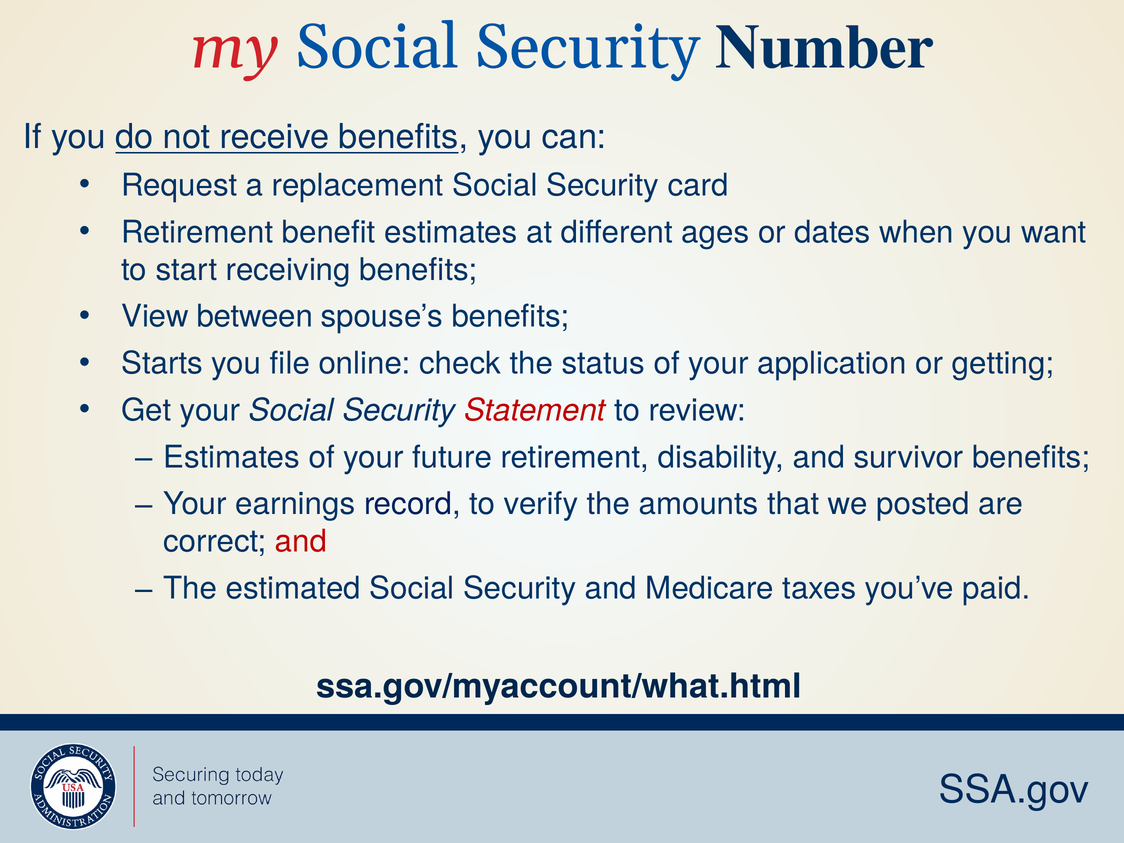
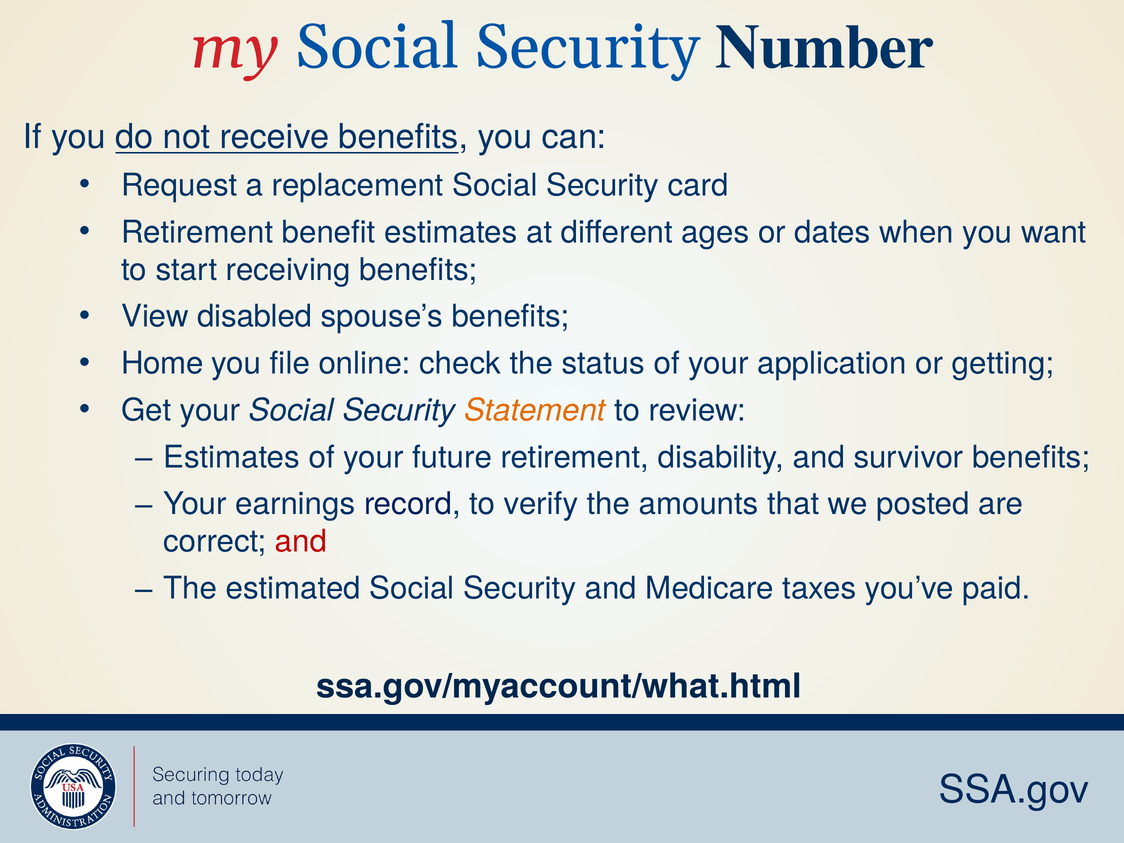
between: between -> disabled
Starts: Starts -> Home
Statement colour: red -> orange
